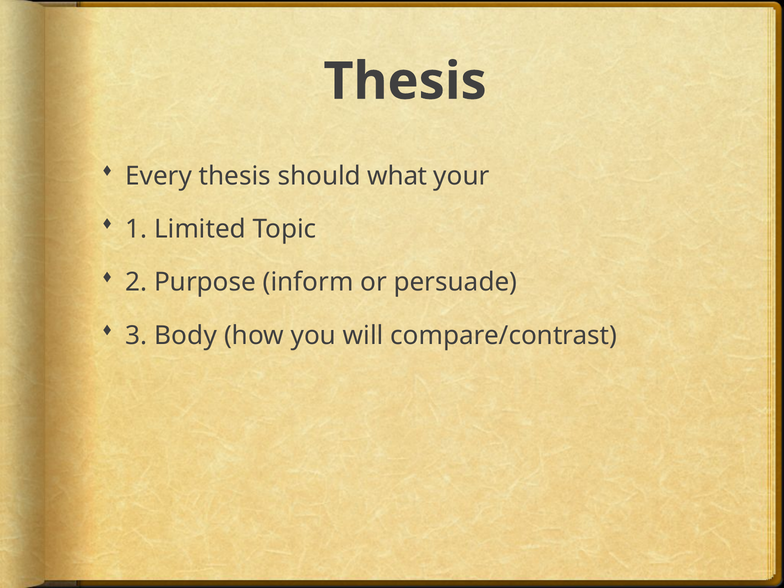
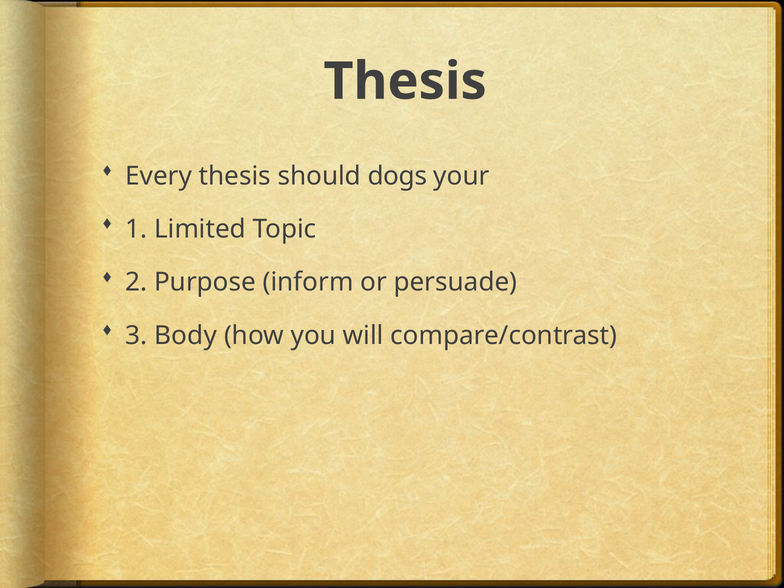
what: what -> dogs
